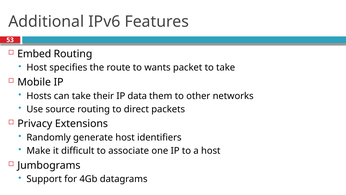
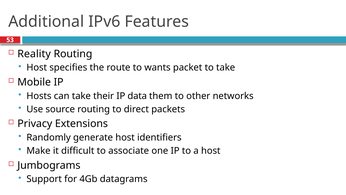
Embed: Embed -> Reality
